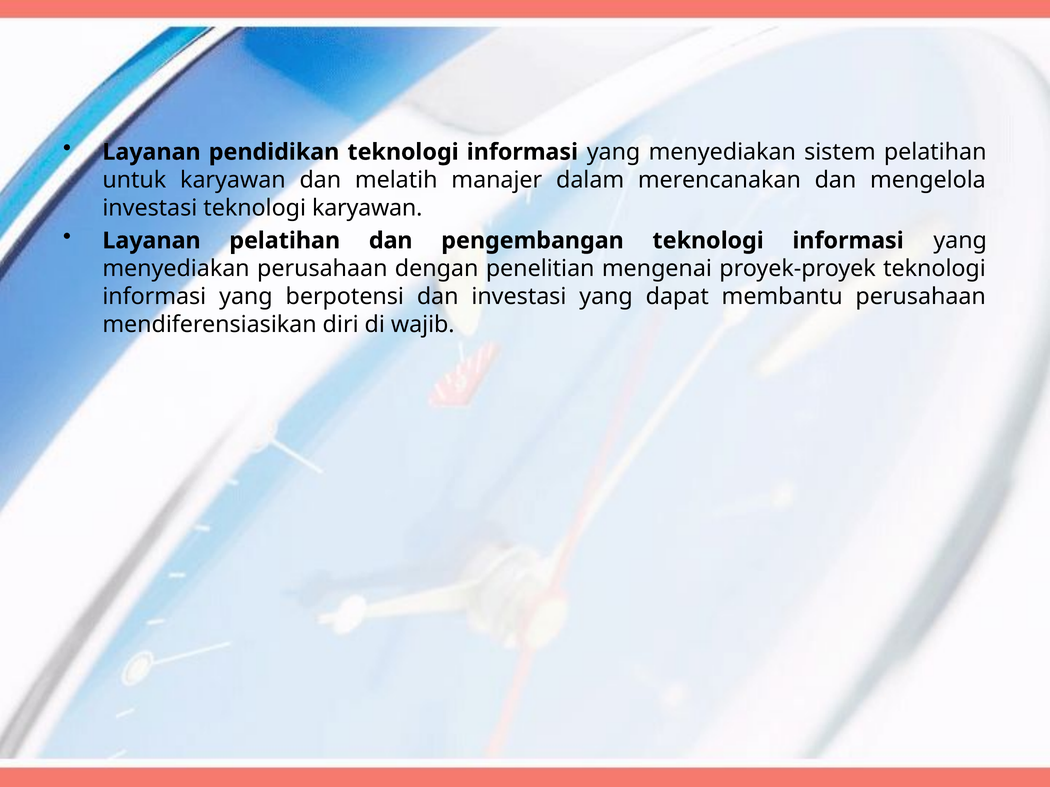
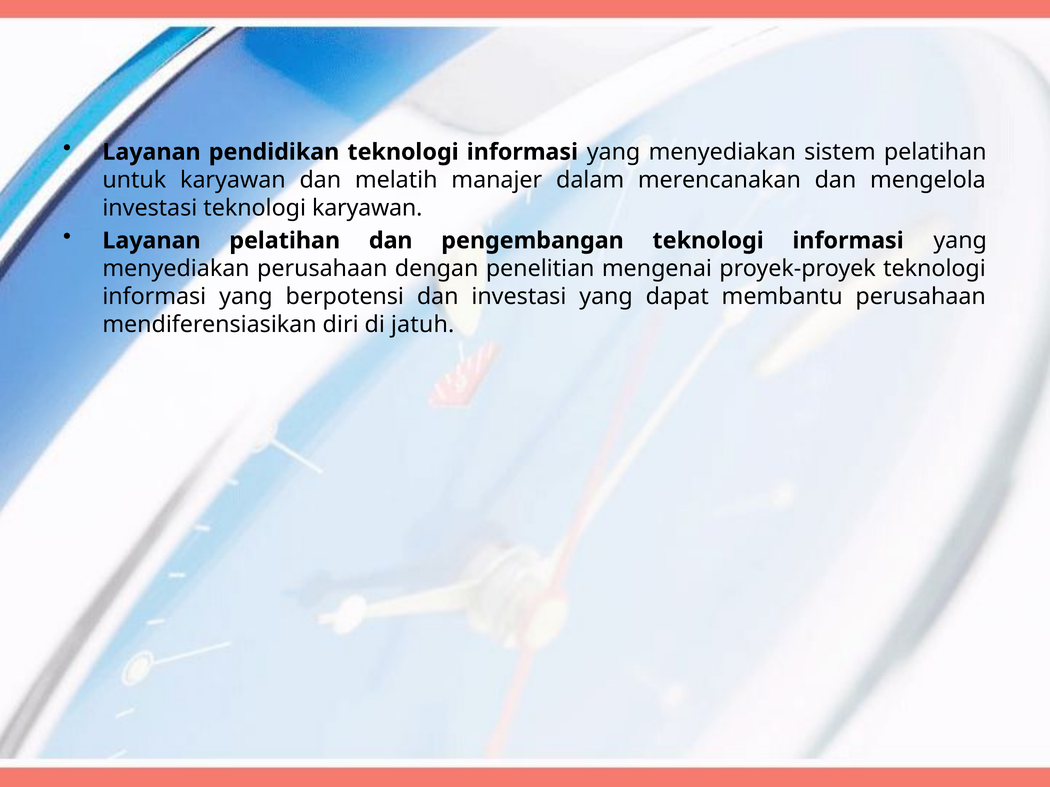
wajib: wajib -> jatuh
